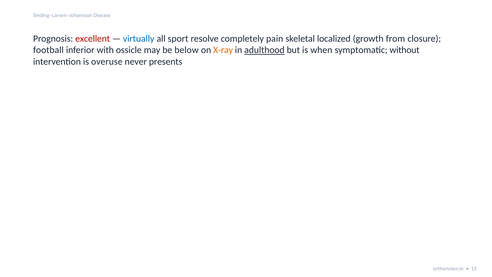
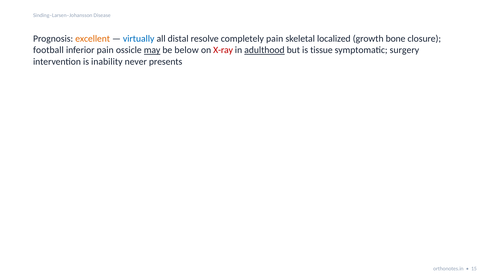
excellent colour: red -> orange
sport: sport -> distal
from: from -> bone
inferior with: with -> pain
may underline: none -> present
X-ray colour: orange -> red
when: when -> tissue
without: without -> surgery
overuse: overuse -> inability
